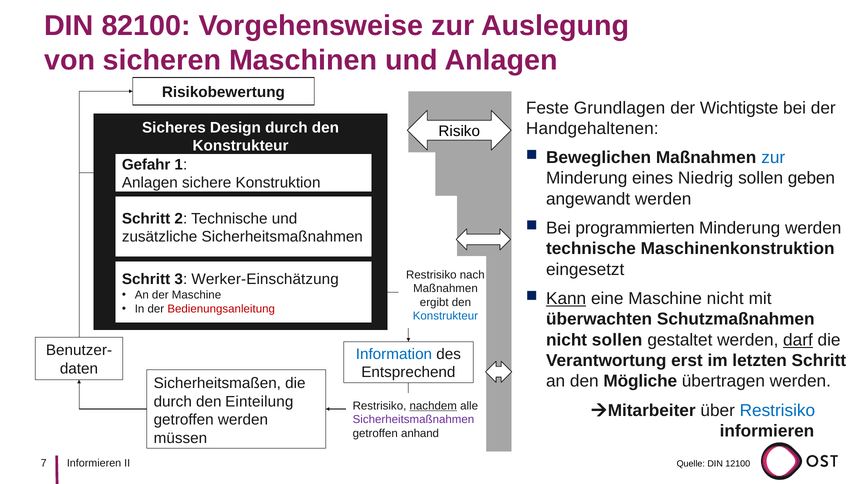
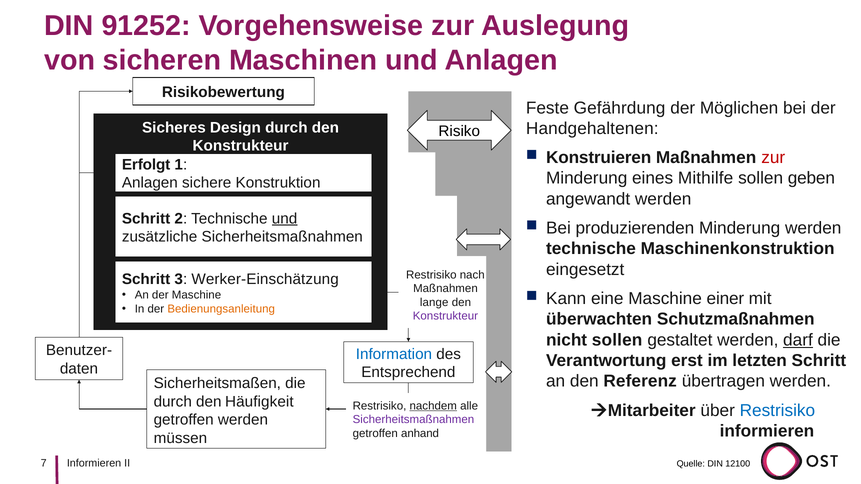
82100: 82100 -> 91252
Grundlagen: Grundlagen -> Gefährdung
Wichtigste: Wichtigste -> Möglichen
Beweglichen: Beweglichen -> Konstruieren
zur at (773, 158) colour: blue -> red
Gefahr: Gefahr -> Erfolgt
Niedrig: Niedrig -> Mithilfe
und at (285, 219) underline: none -> present
programmierten: programmierten -> produzierenden
Kann underline: present -> none
Maschine nicht: nicht -> einer
ergibt: ergibt -> lange
Bedienungsanleitung colour: red -> orange
Konstrukteur at (445, 316) colour: blue -> purple
Mögliche: Mögliche -> Referenz
Einteilung: Einteilung -> Häufigkeit
